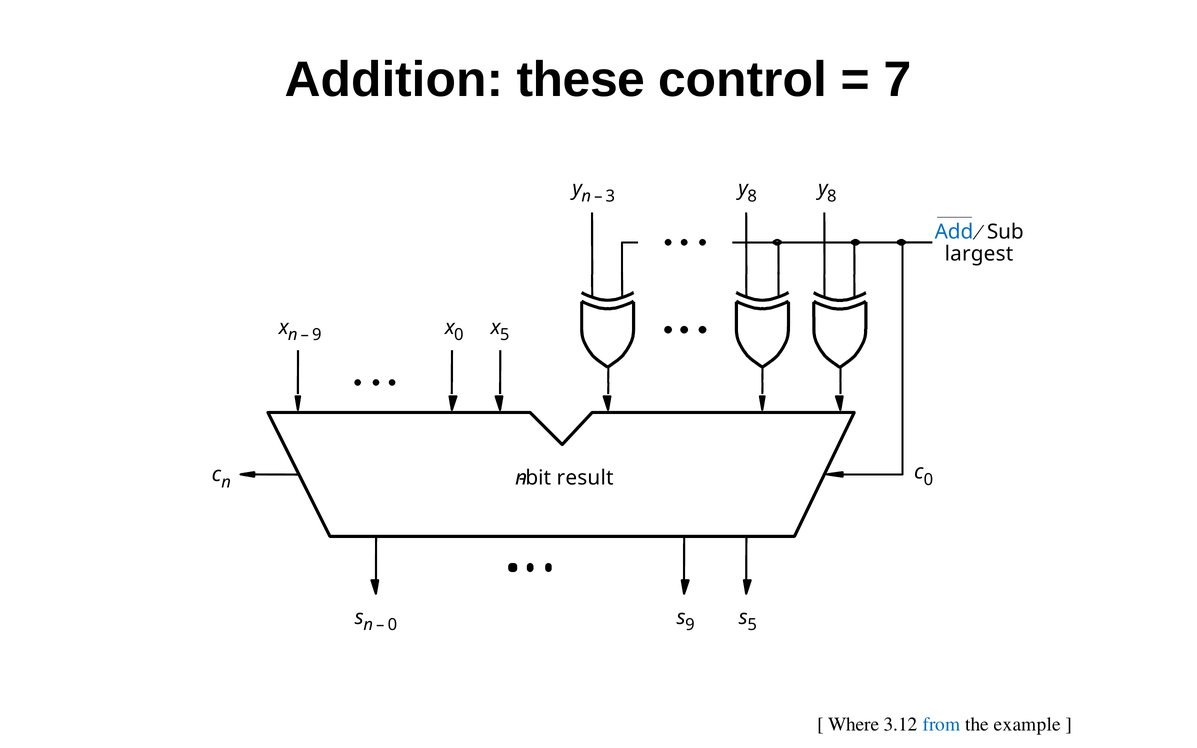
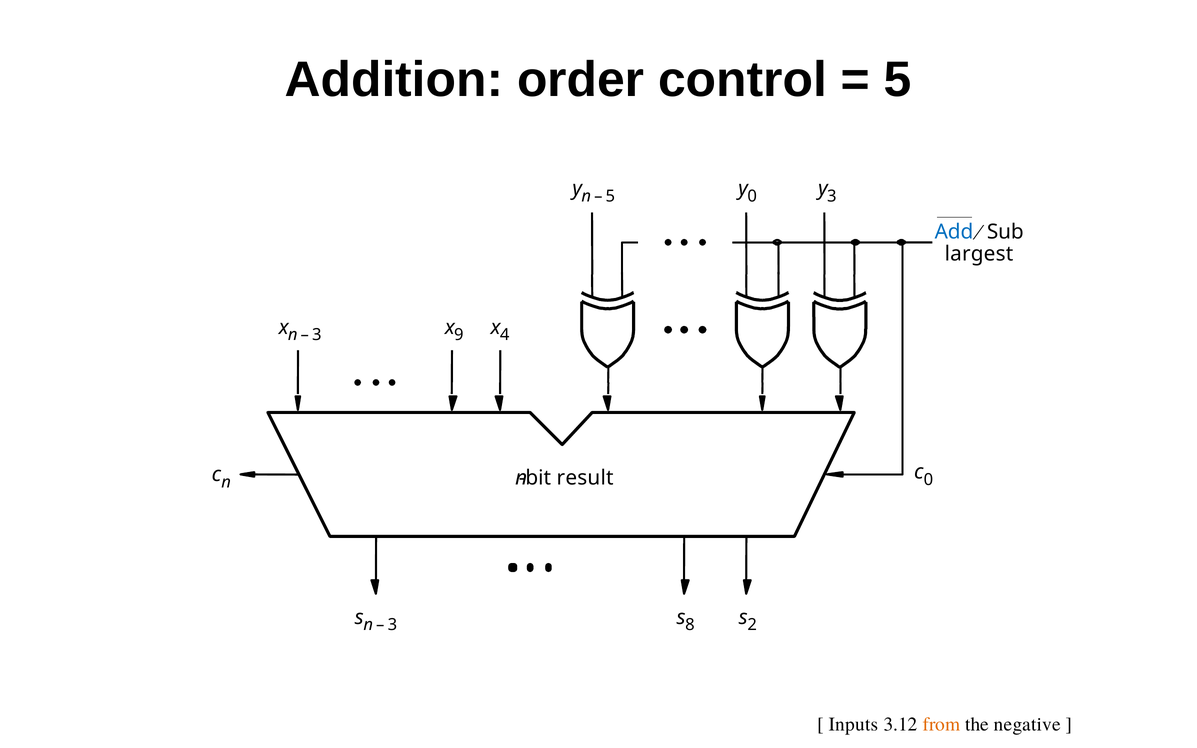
these: these -> order
7 at (898, 80): 7 -> 5
n 3: 3 -> 5
8 at (752, 196): 8 -> 0
8 at (832, 196): 8 -> 3
x n 9: 9 -> 3
x 0: 0 -> 9
x 5: 5 -> 4
s n 0: 0 -> 3
s 9: 9 -> 8
s 5: 5 -> 2
Where: Where -> Inputs
from colour: blue -> orange
example: example -> negative
